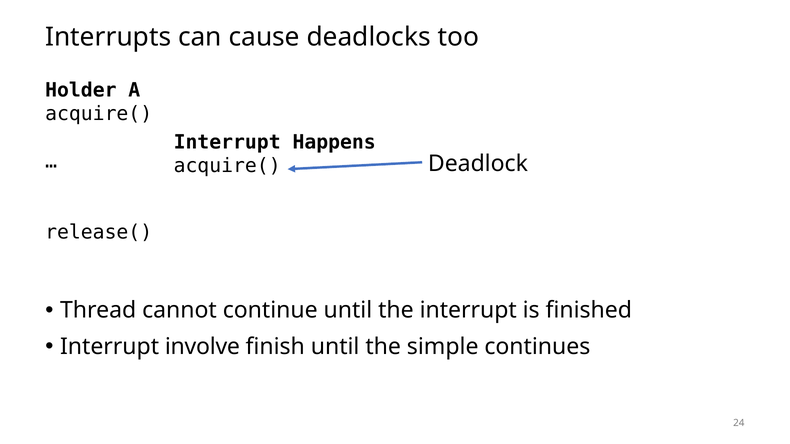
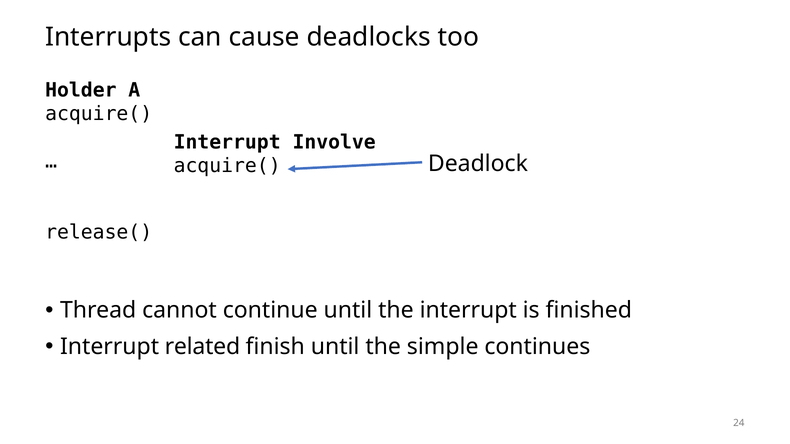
Happens: Happens -> Involve
involve: involve -> related
